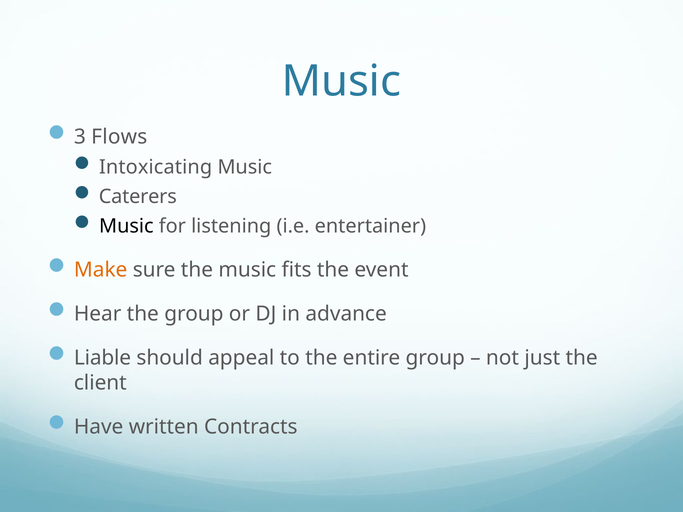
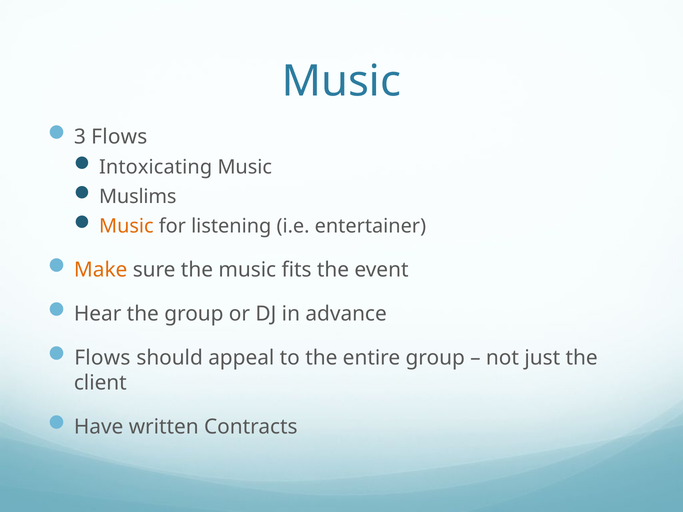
Caterers: Caterers -> Muslims
Music at (126, 226) colour: black -> orange
Liable at (103, 358): Liable -> Flows
